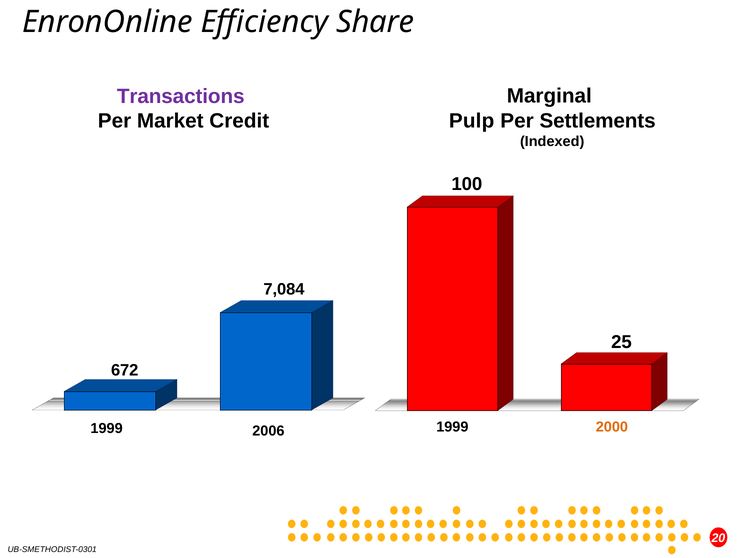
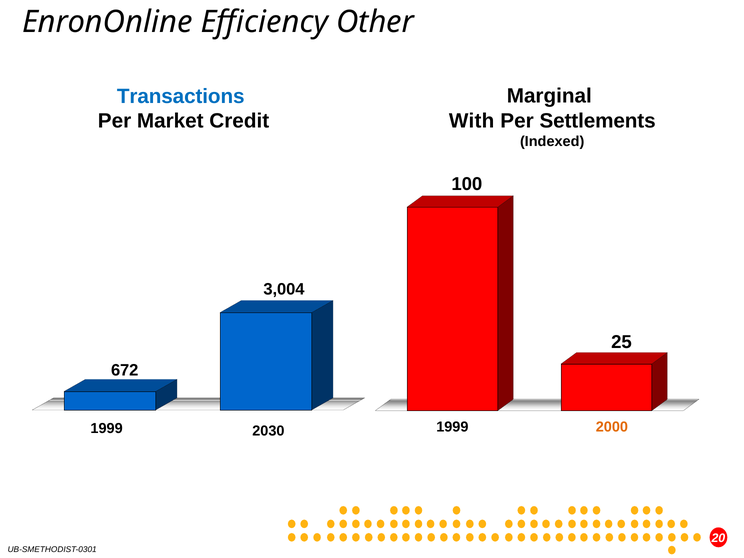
Share: Share -> Other
Transactions colour: purple -> blue
Pulp: Pulp -> With
7,084: 7,084 -> 3,004
2006: 2006 -> 2030
